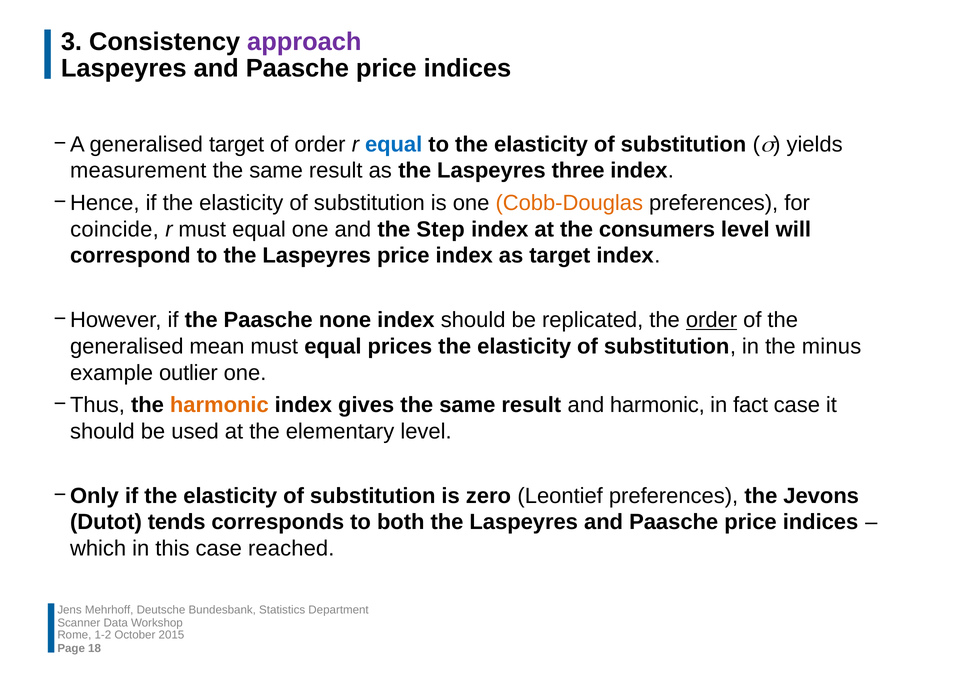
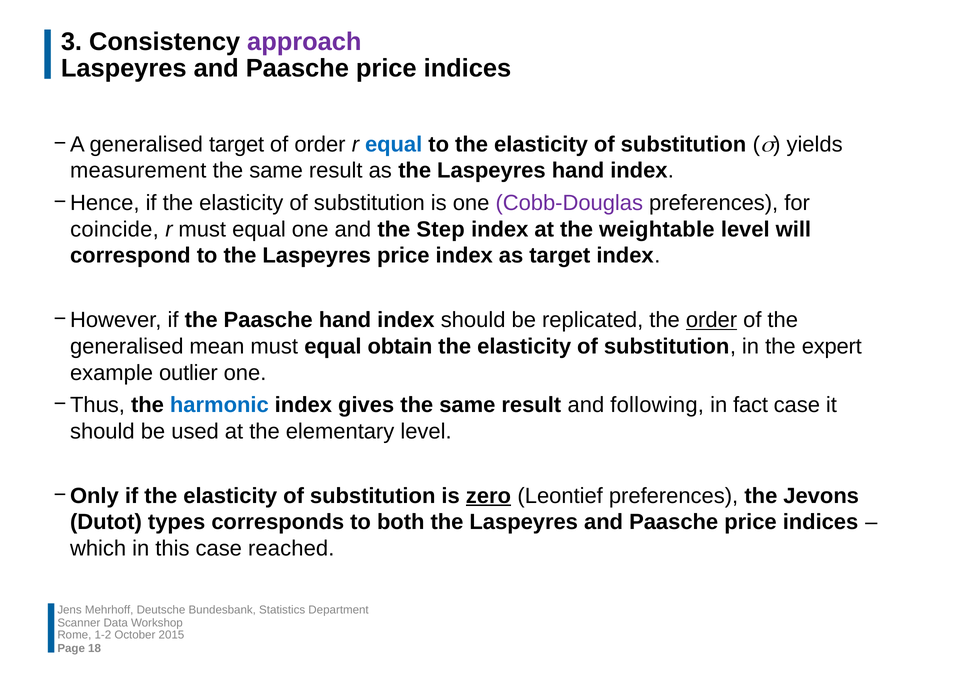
Laspeyres three: three -> hand
Cobb-Douglas colour: orange -> purple
consumers: consumers -> weightable
Paasche none: none -> hand
prices: prices -> obtain
minus: minus -> expert
harmonic at (219, 405) colour: orange -> blue
and harmonic: harmonic -> following
zero underline: none -> present
tends: tends -> types
